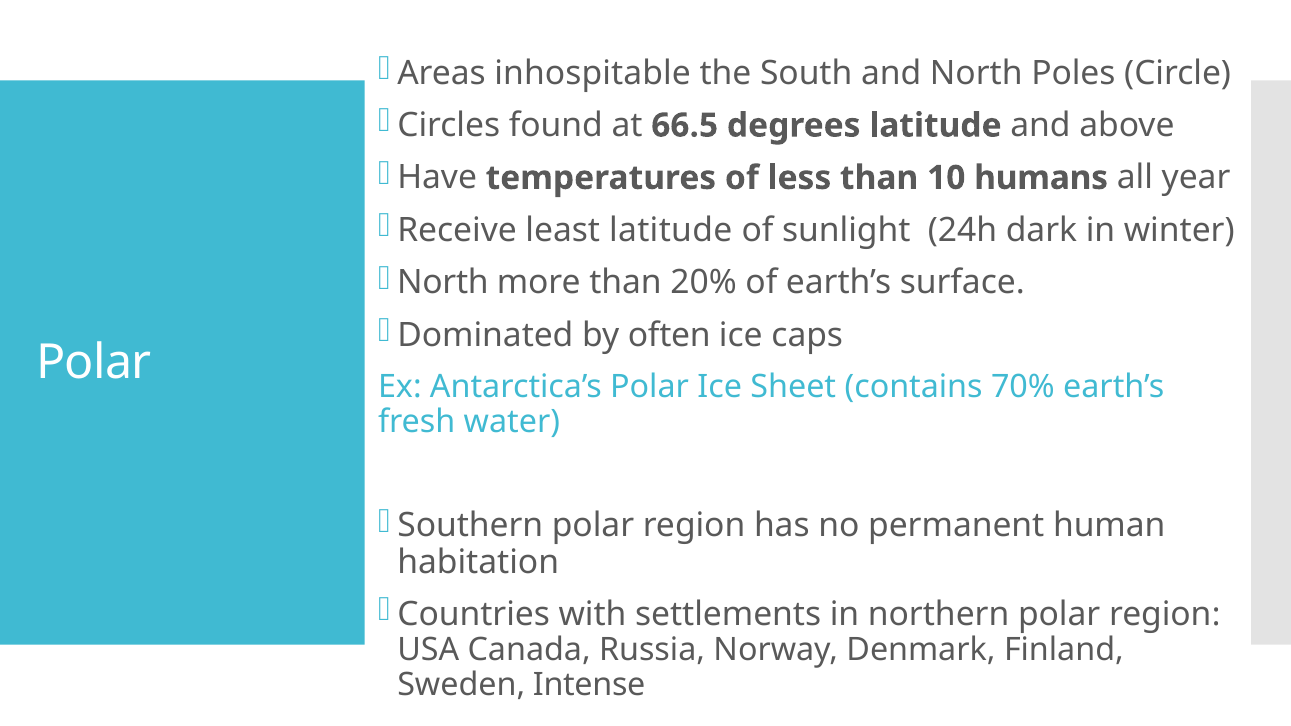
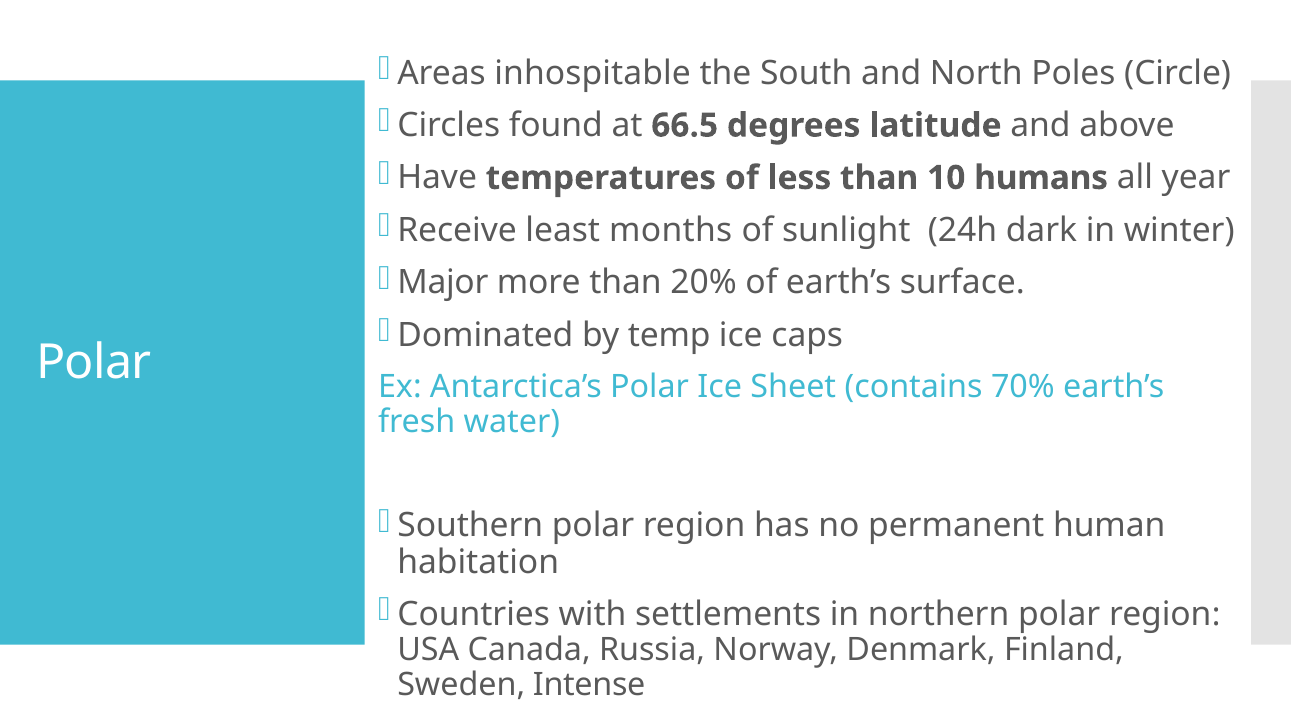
least latitude: latitude -> months
North at (443, 283): North -> Major
often: often -> temp
